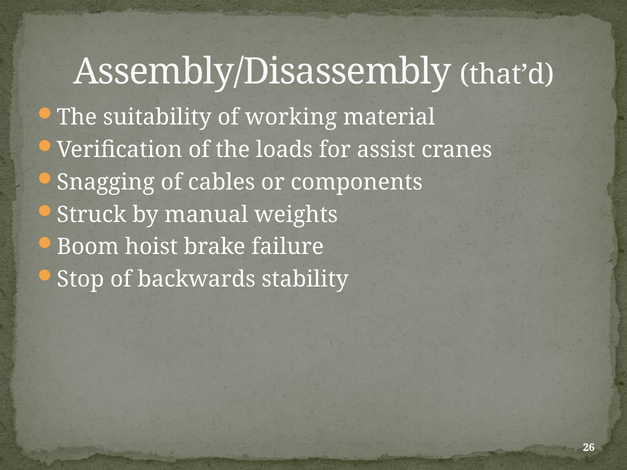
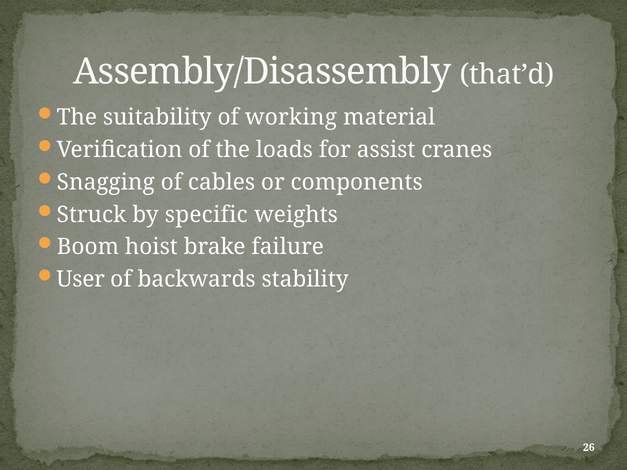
manual: manual -> specific
Stop: Stop -> User
